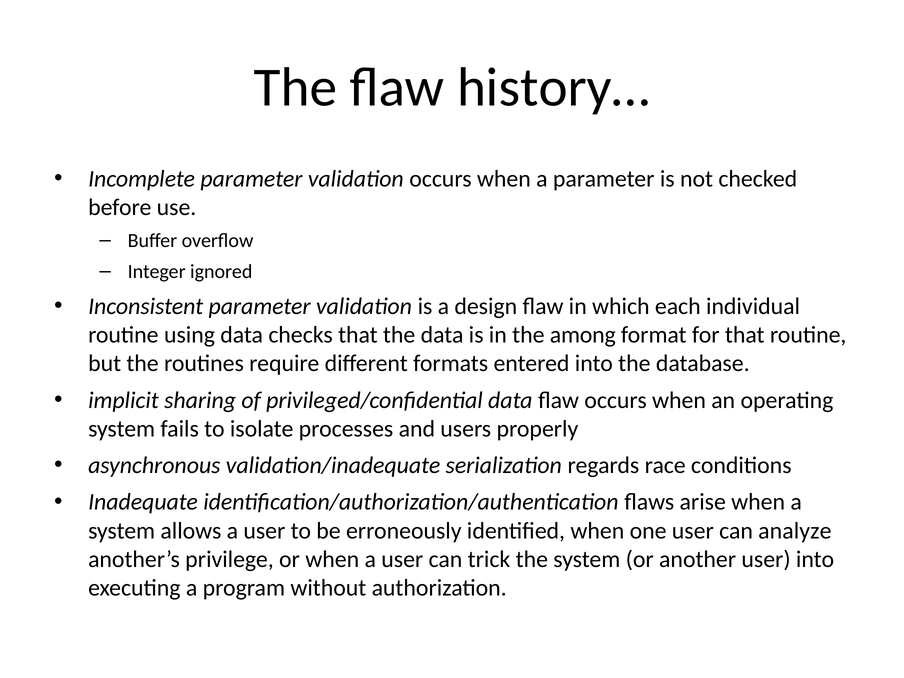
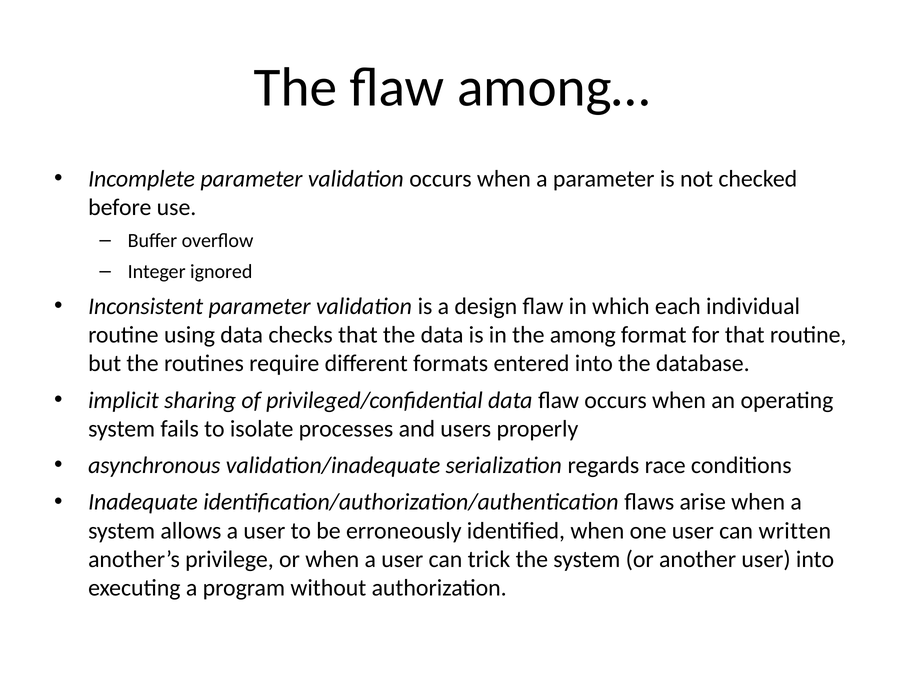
history…: history… -> among…
analyze: analyze -> written
